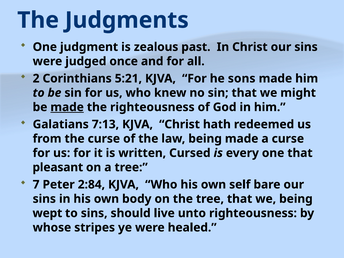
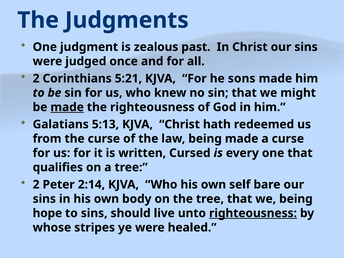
7:13: 7:13 -> 5:13
pleasant: pleasant -> qualifies
7 at (36, 185): 7 -> 2
2:84: 2:84 -> 2:14
wept: wept -> hope
righteousness at (253, 213) underline: none -> present
